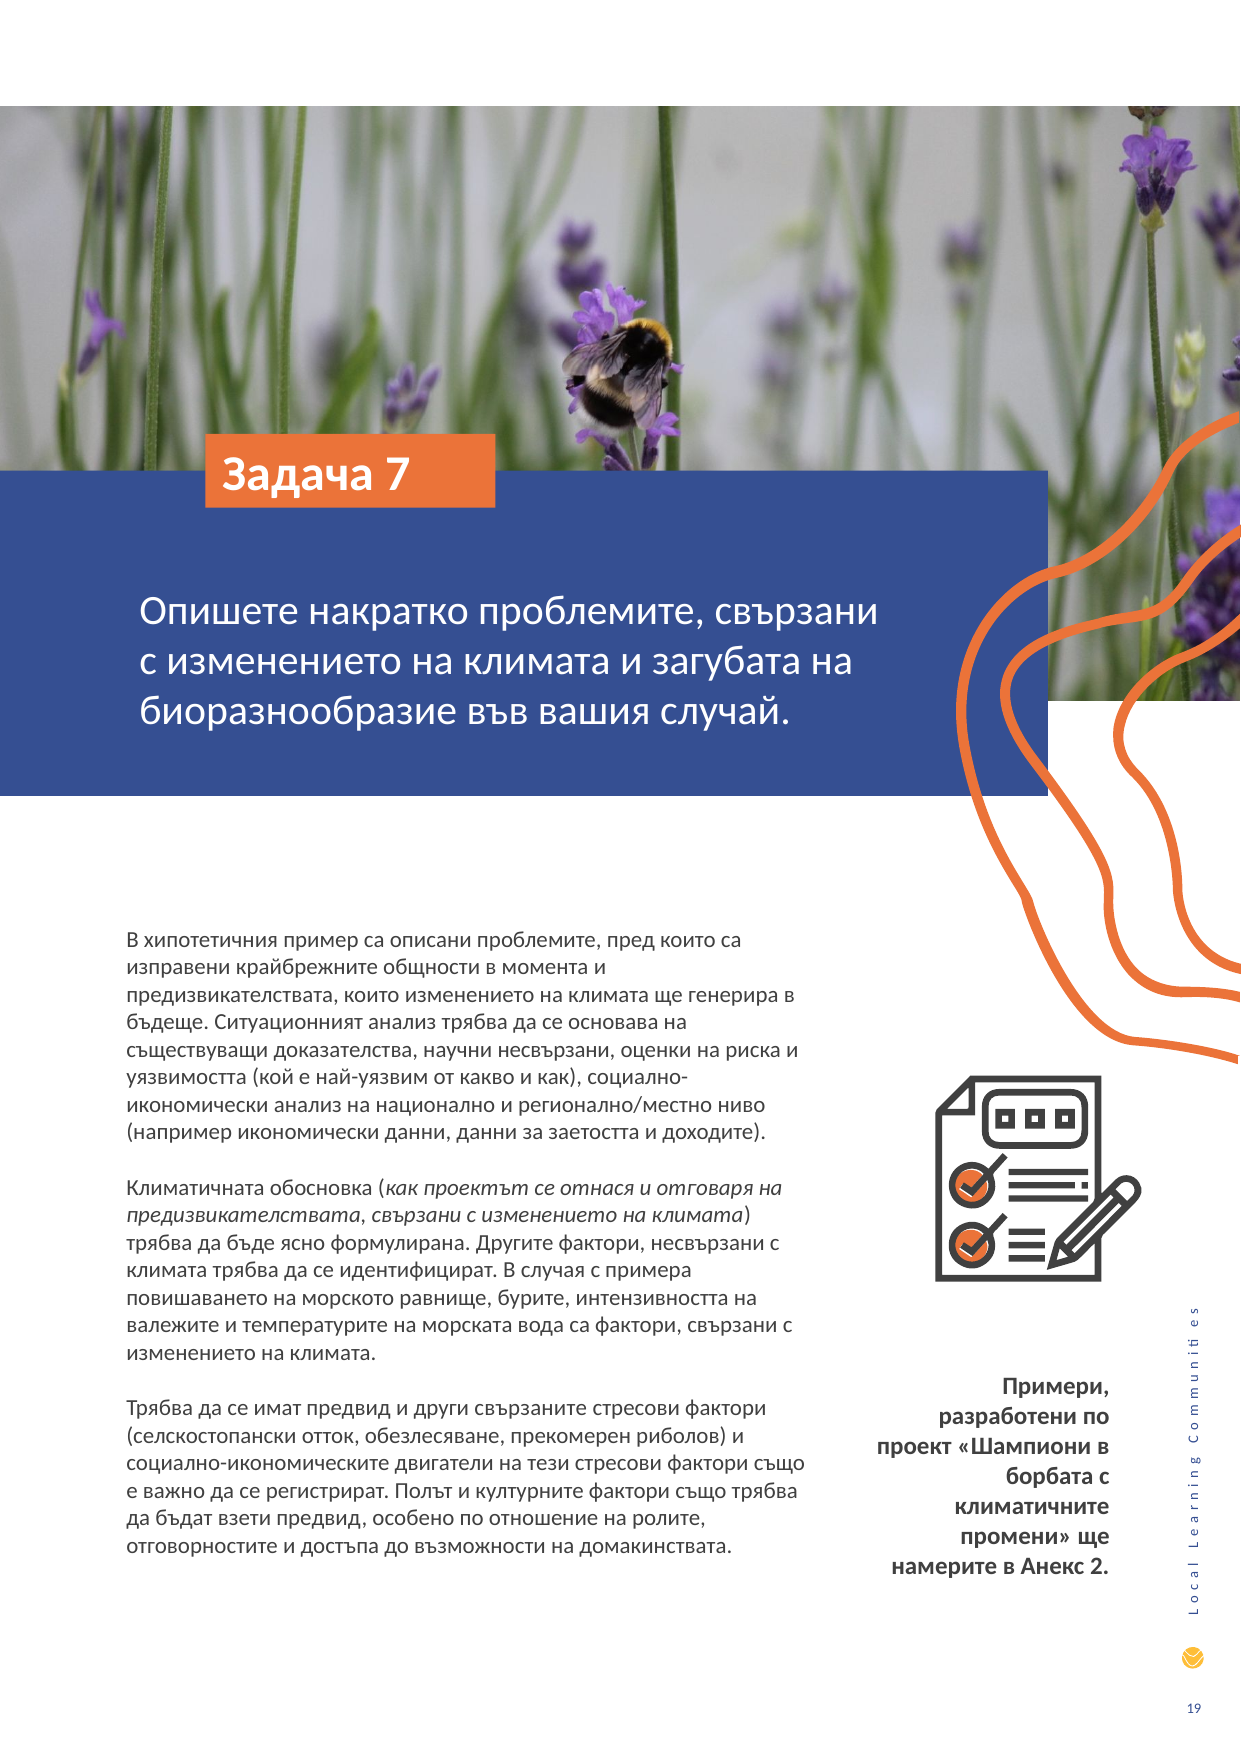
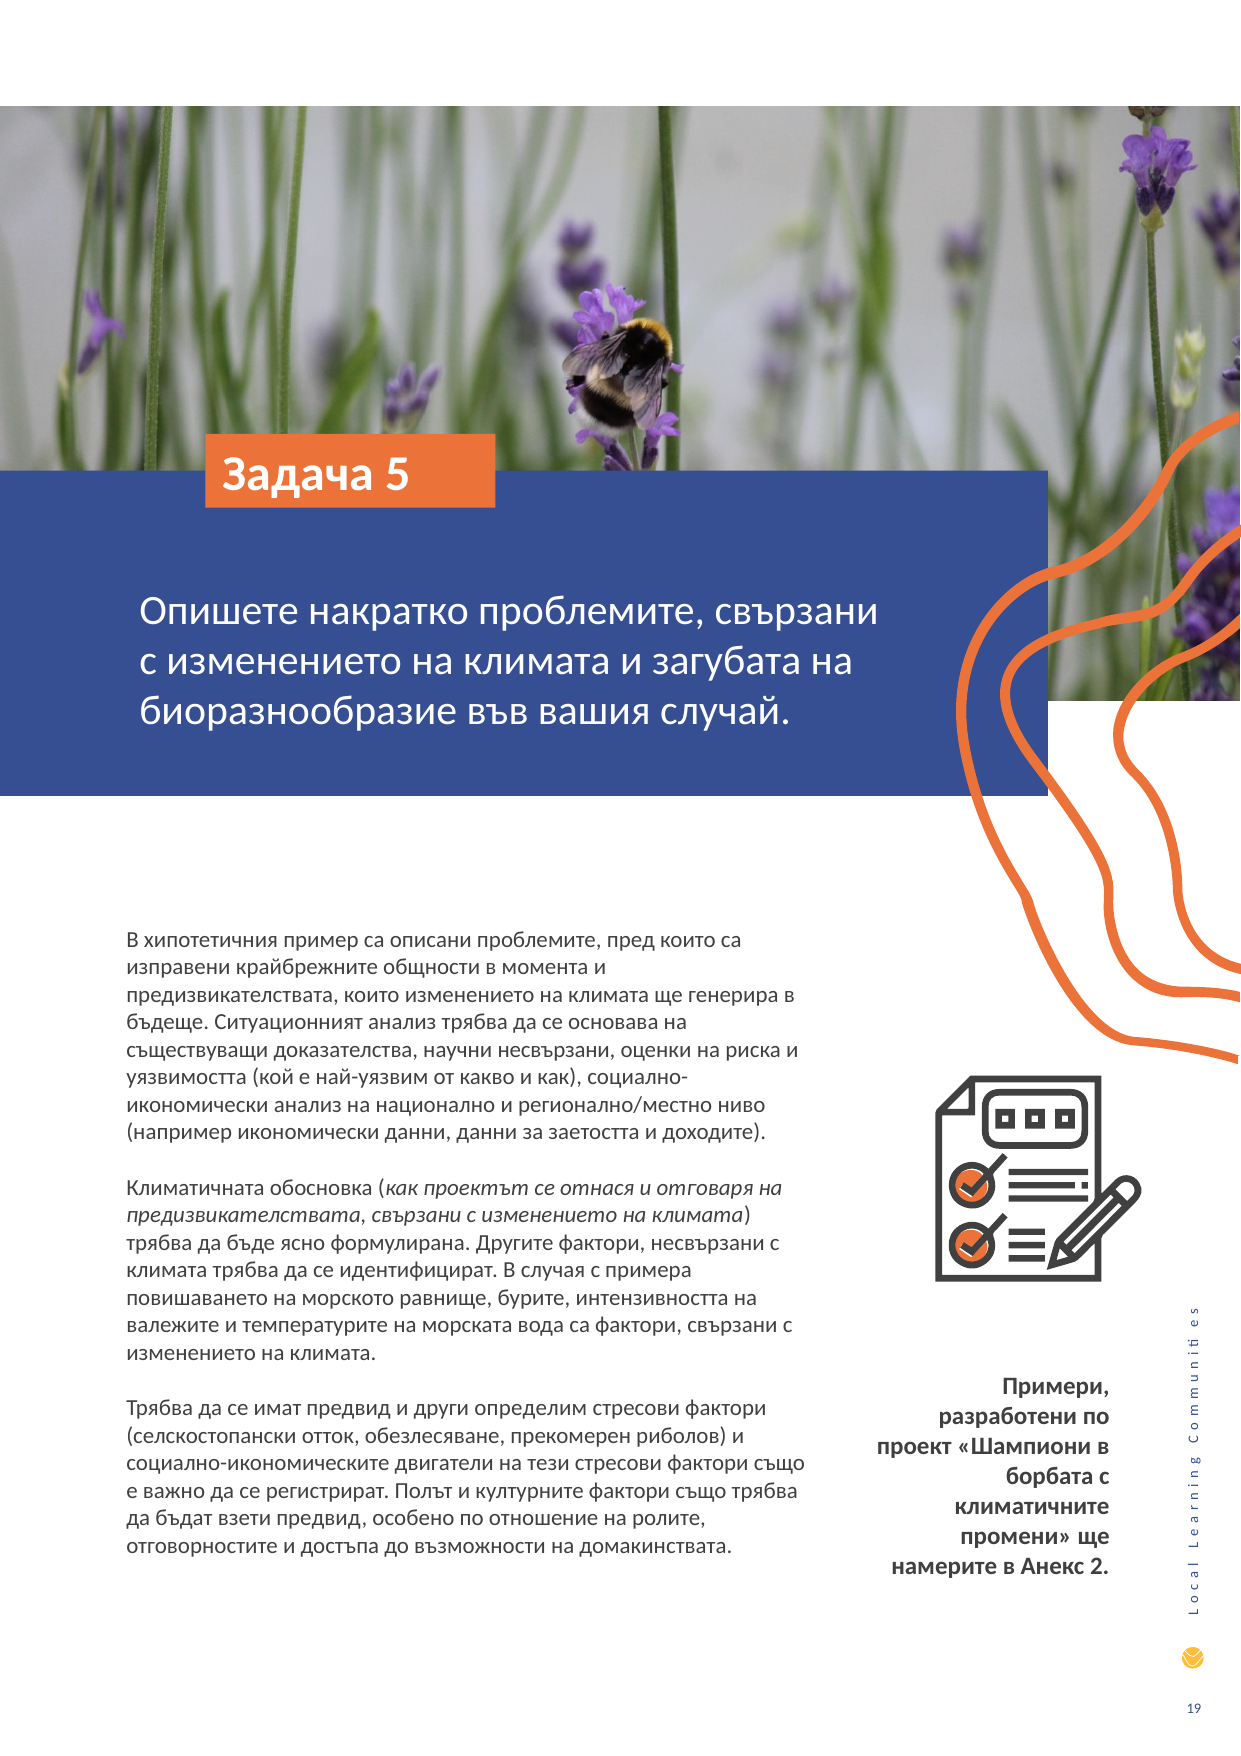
7: 7 -> 5
свързаните: свързаните -> определим
